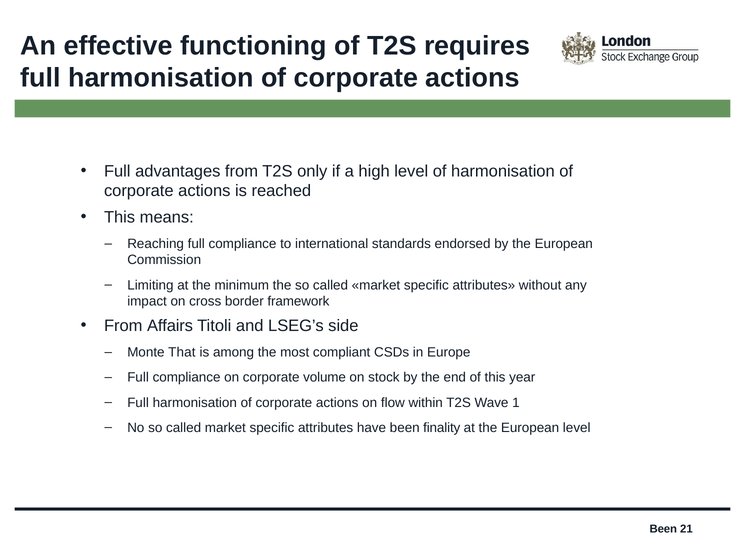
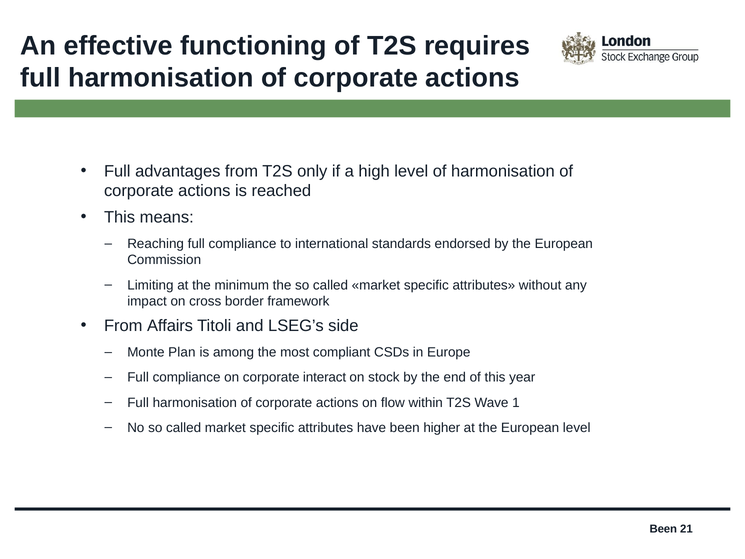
That: That -> Plan
volume: volume -> interact
finality: finality -> higher
